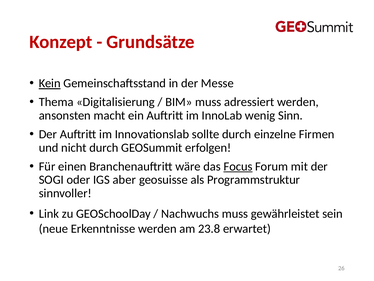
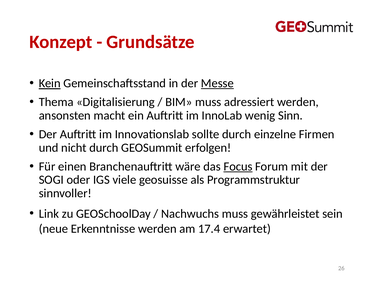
Messe underline: none -> present
aber: aber -> viele
23.8: 23.8 -> 17.4
